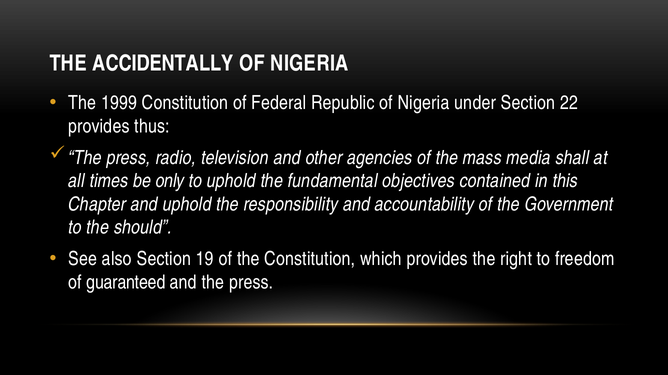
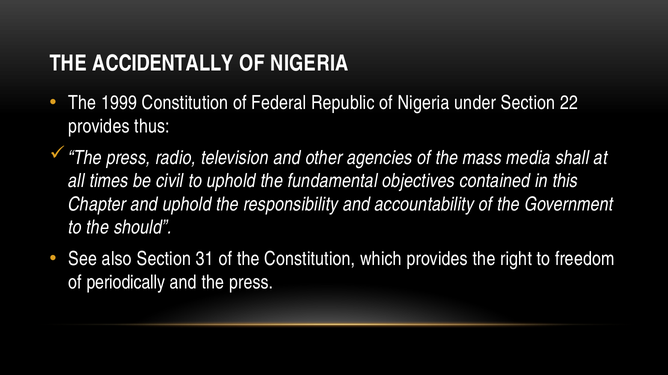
only: only -> civil
19: 19 -> 31
guaranteed: guaranteed -> periodically
